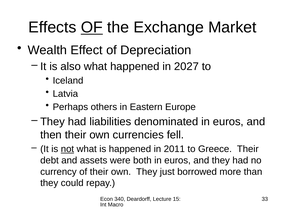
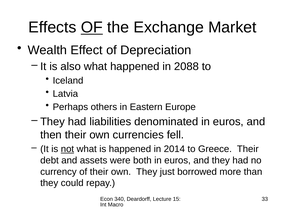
2027: 2027 -> 2088
2011: 2011 -> 2014
